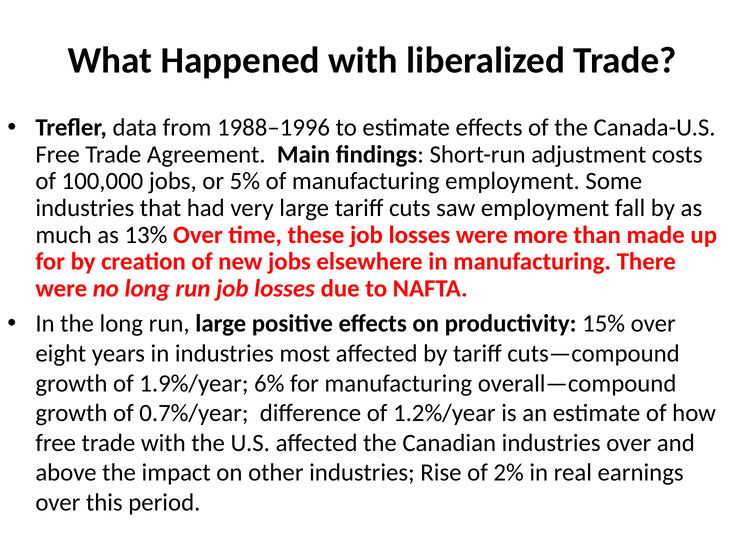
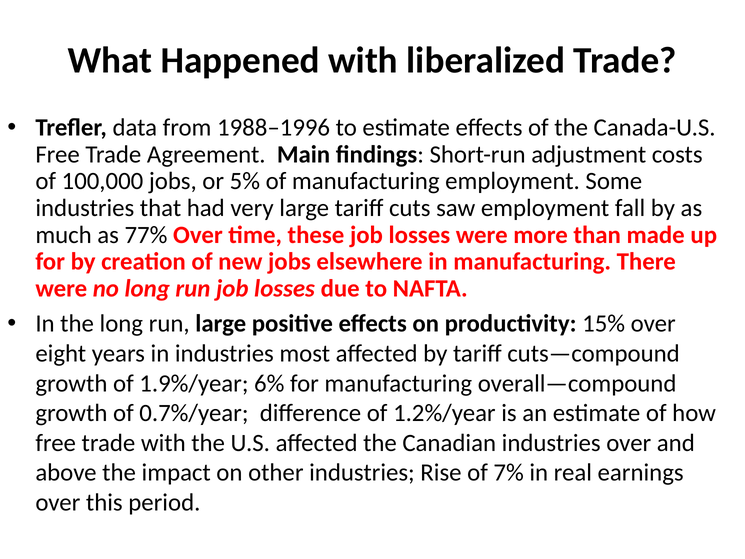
13%: 13% -> 77%
2%: 2% -> 7%
